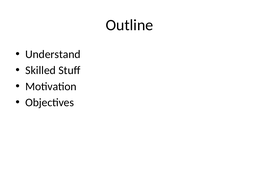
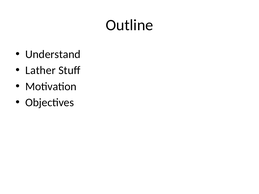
Skilled: Skilled -> Lather
